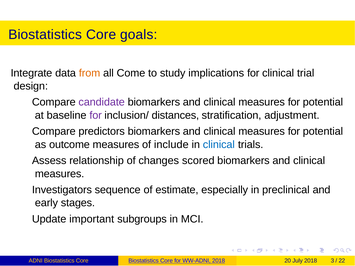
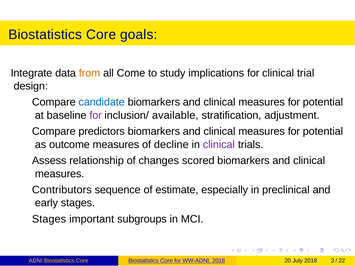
candidate colour: purple -> blue
distances: distances -> available
include: include -> decline
clinical at (219, 145) colour: blue -> purple
Investigators: Investigators -> Contributors
Update at (49, 219): Update -> Stages
